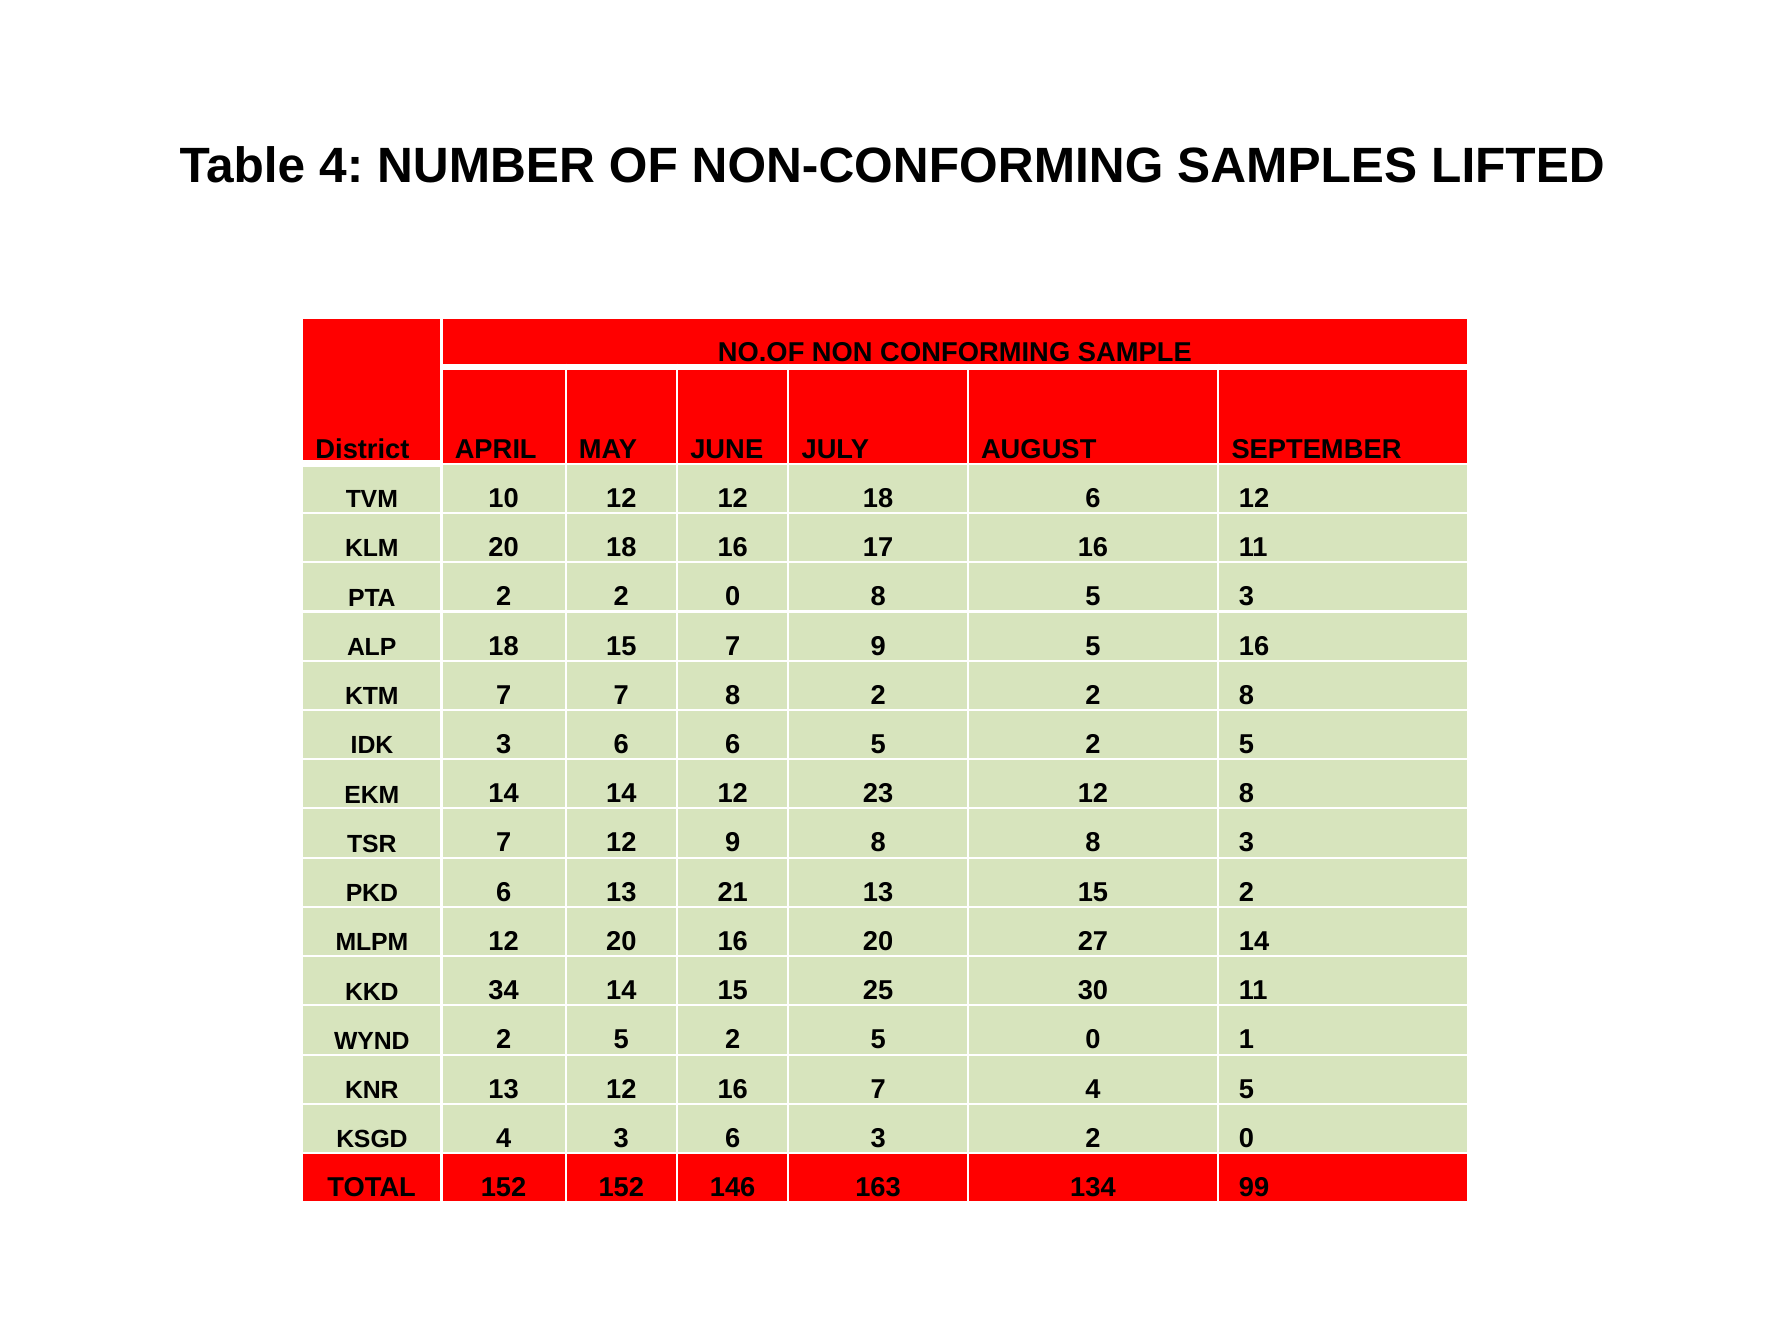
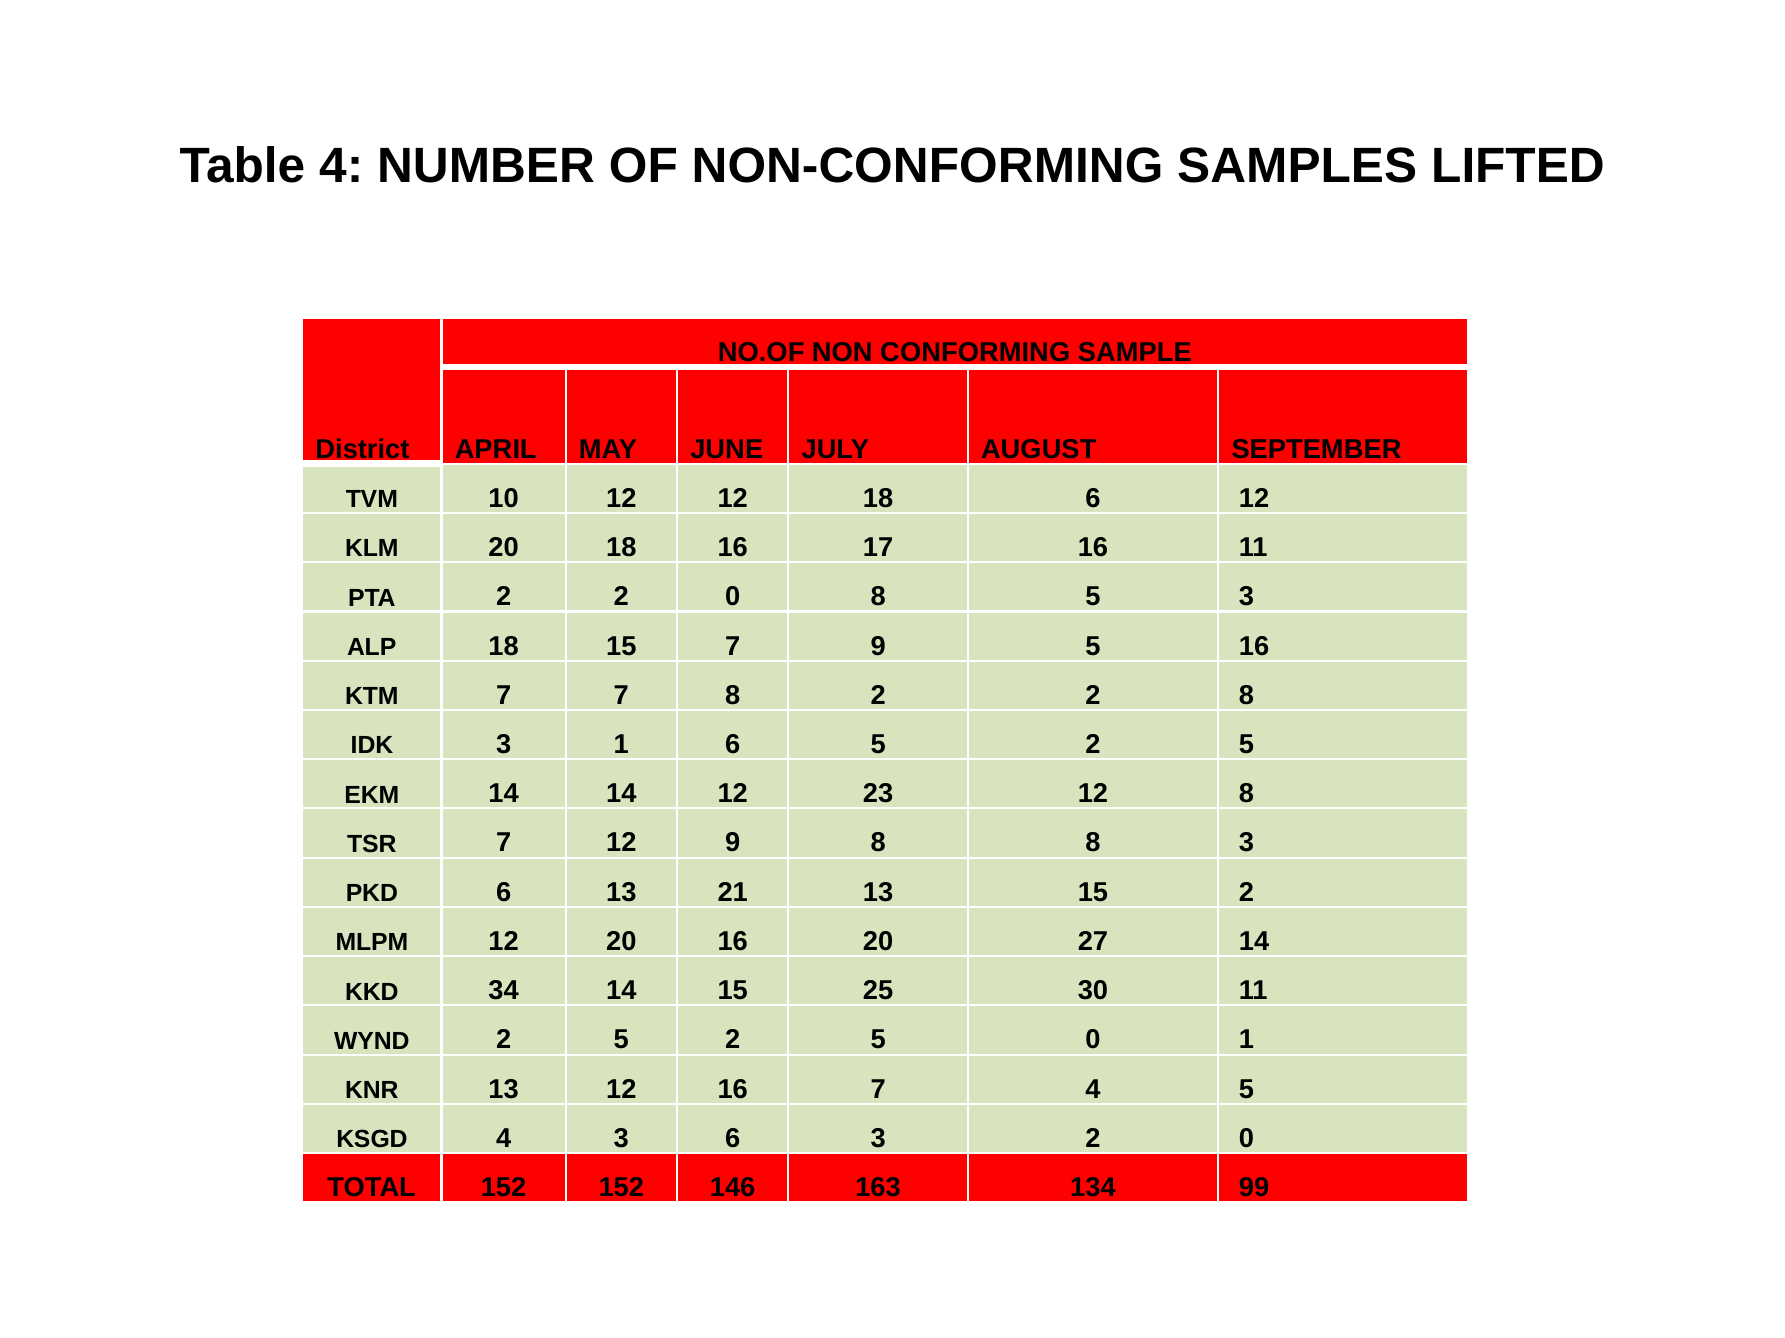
IDK 3 6: 6 -> 1
